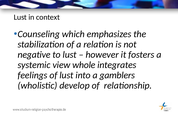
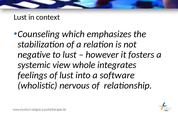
gamblers: gamblers -> software
develop: develop -> nervous
